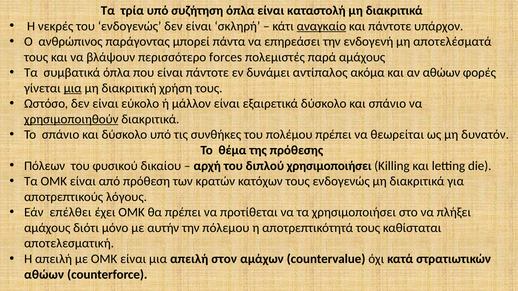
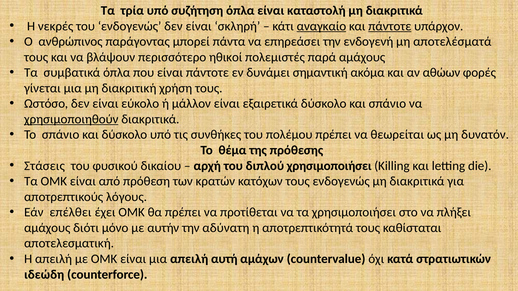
πάντοτε at (390, 26) underline: none -> present
forces: forces -> ηθικοί
αντίπαλος: αντίπαλος -> σημαντική
μια at (73, 88) underline: present -> none
Πόλεων: Πόλεων -> Στάσεις
πόλεμου: πόλεμου -> αδύνατη
στον: στον -> αυτή
αθώων at (44, 275): αθώων -> ιδεώδη
